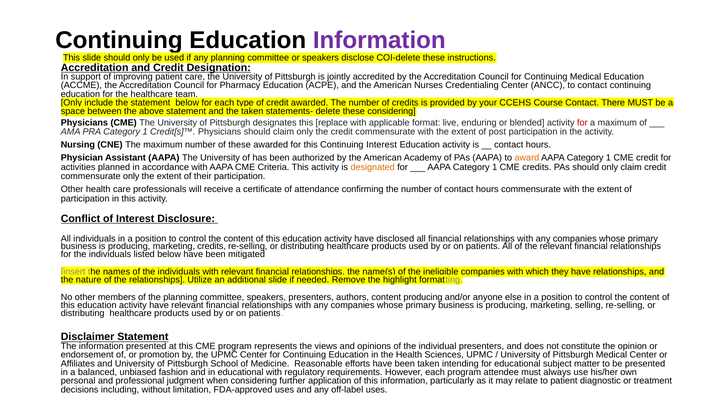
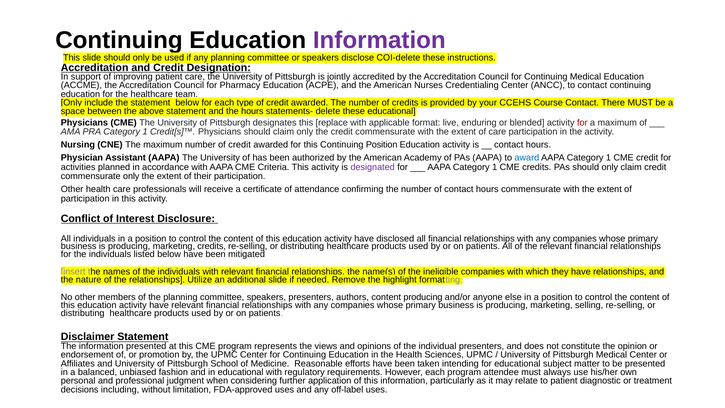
the taken: taken -> hours
these considering: considering -> educational
of post: post -> care
number of these: these -> credit
Continuing Interest: Interest -> Position
award colour: orange -> blue
designated colour: orange -> purple
